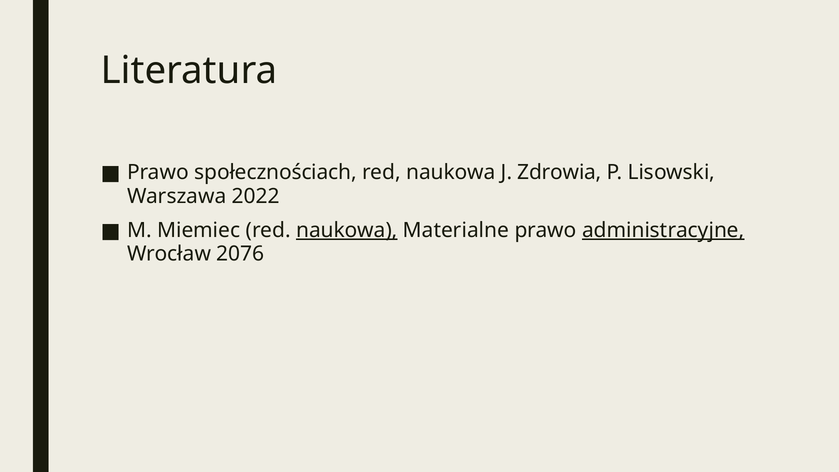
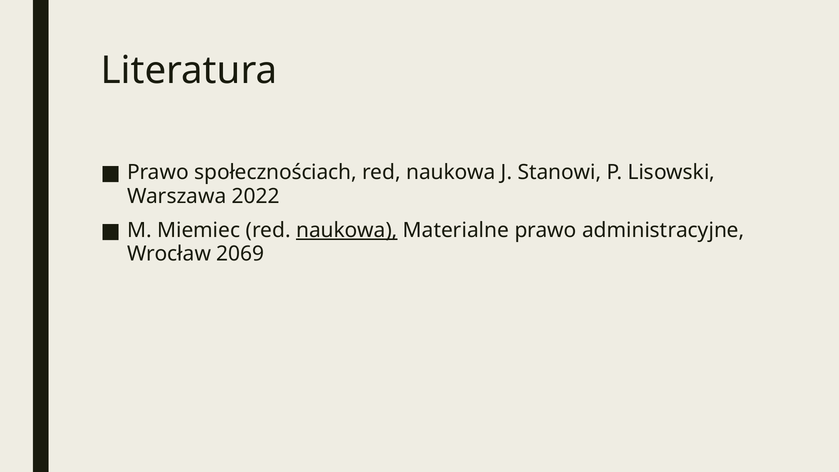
Zdrowia: Zdrowia -> Stanowi
administracyjne underline: present -> none
2076: 2076 -> 2069
